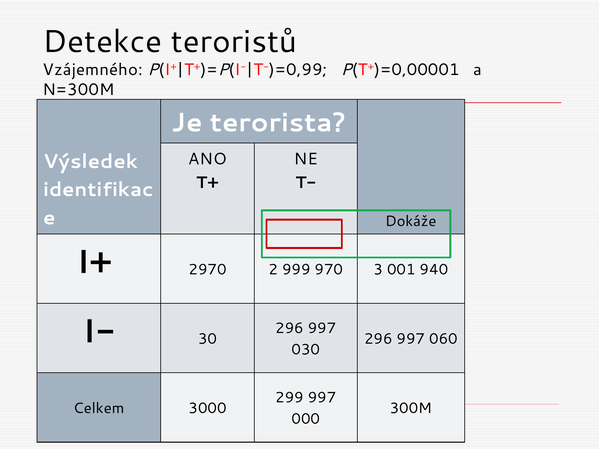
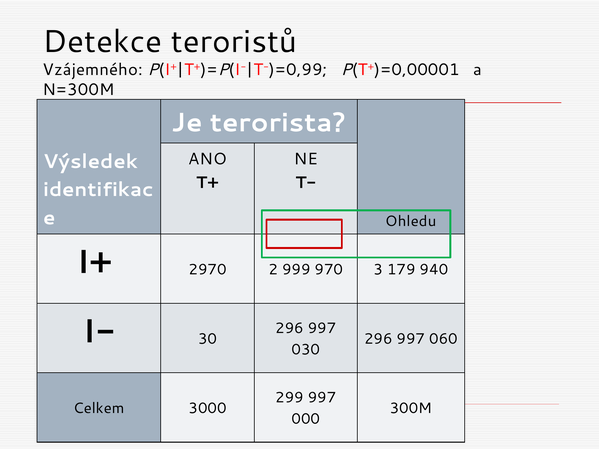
Dokáže: Dokáže -> Ohledu
001: 001 -> 179
